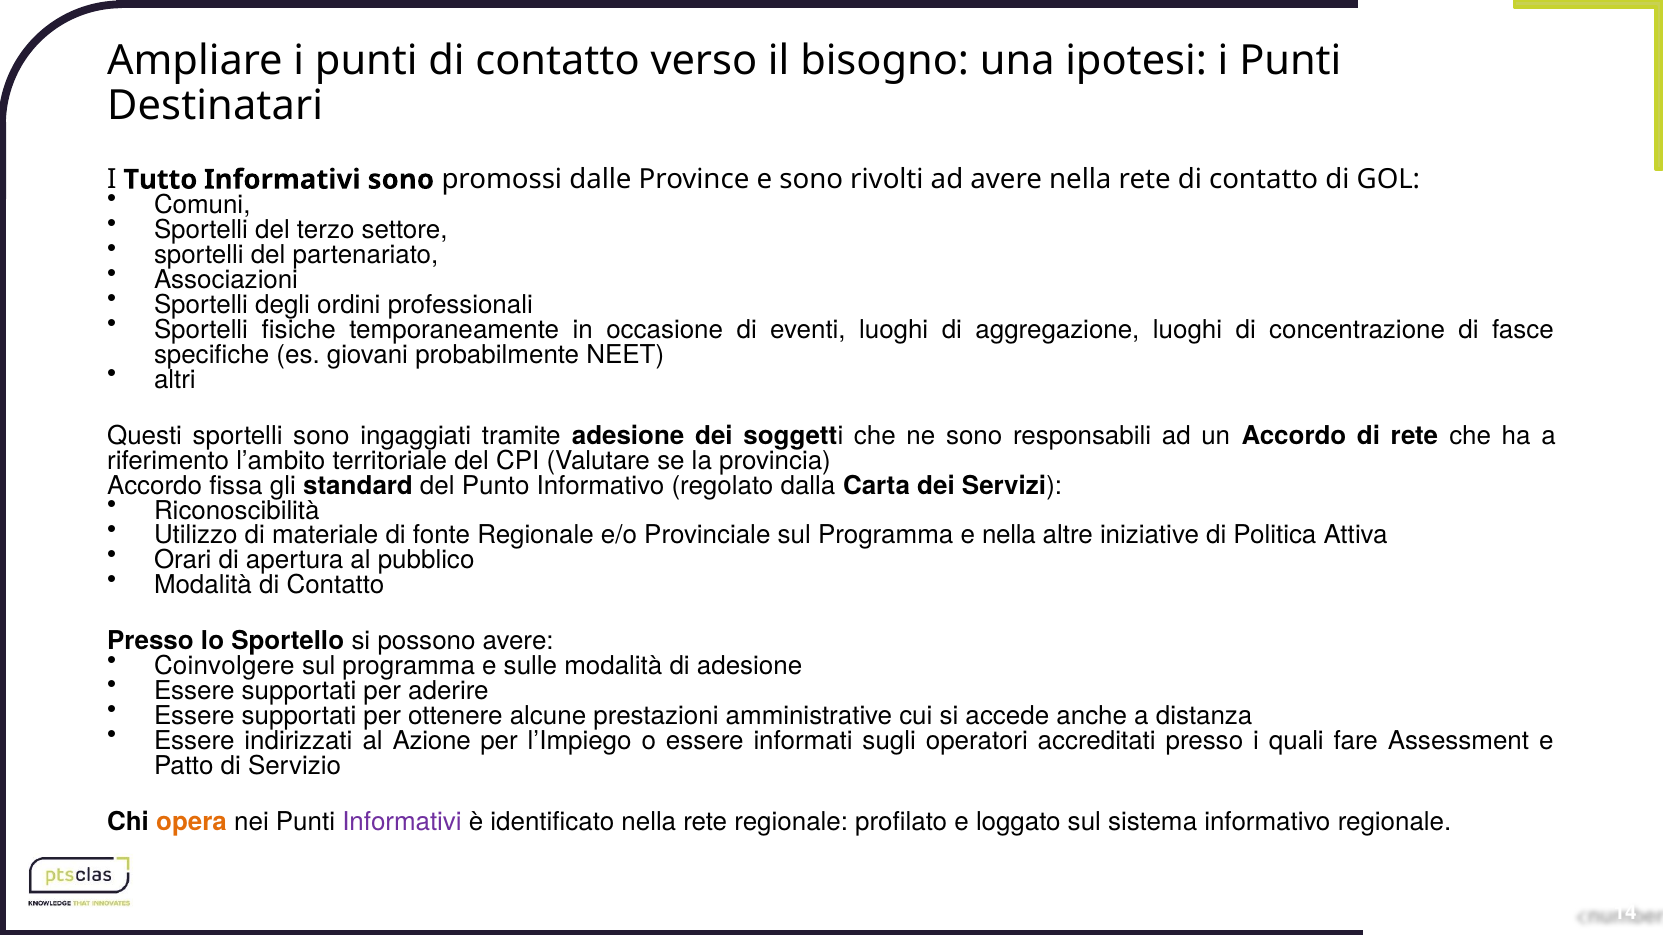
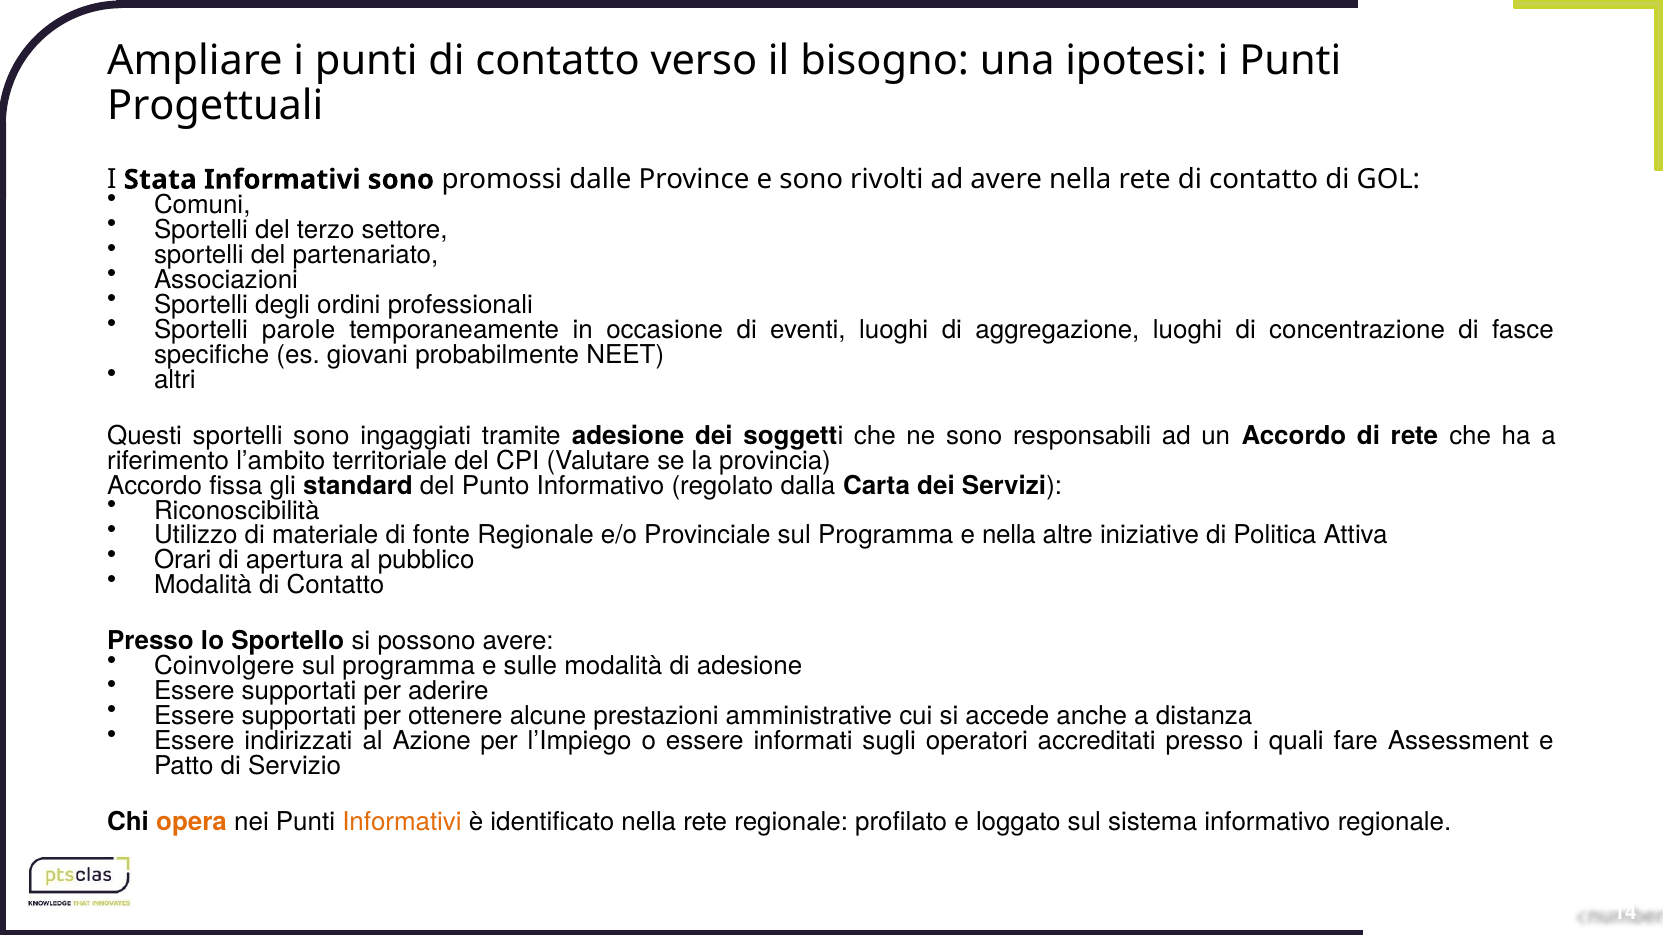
Destinatari: Destinatari -> Progettuali
Tutto: Tutto -> Stata
fisiche: fisiche -> parole
Informativi at (402, 822) colour: purple -> orange
